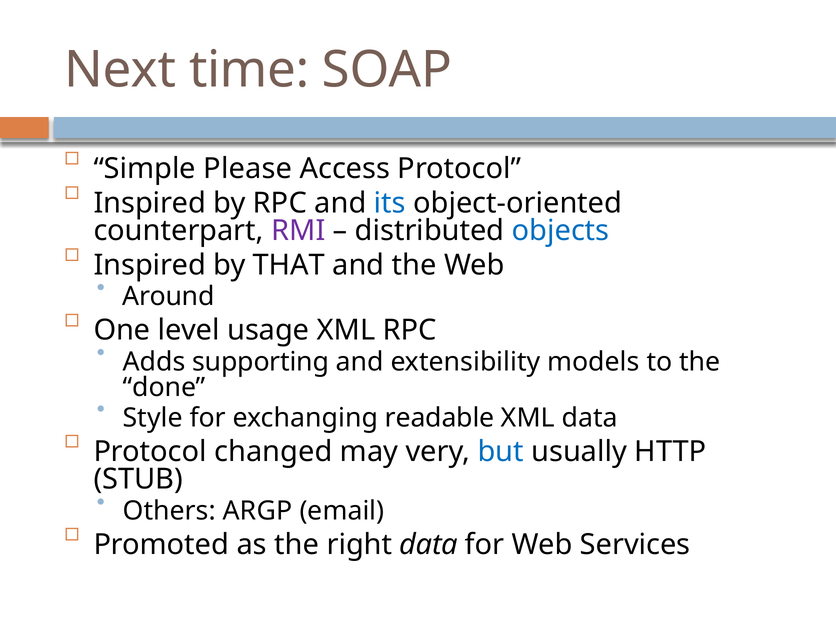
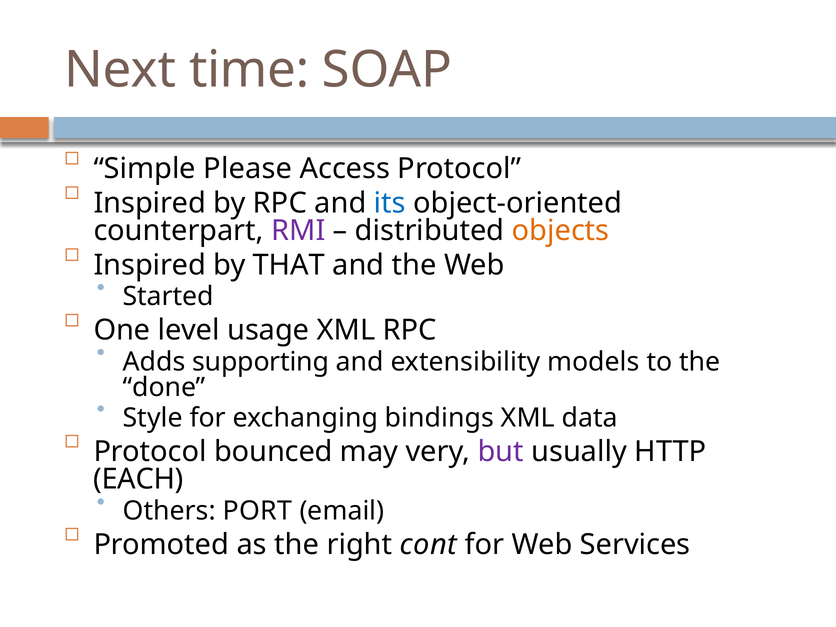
objects colour: blue -> orange
Around: Around -> Started
readable: readable -> bindings
changed: changed -> bounced
but colour: blue -> purple
STUB: STUB -> EACH
ARGP: ARGP -> PORT
right data: data -> cont
